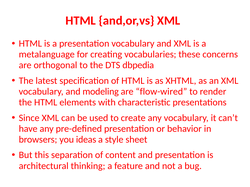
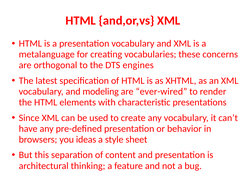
dbpedia: dbpedia -> engines
flow-wired: flow-wired -> ever-wired
